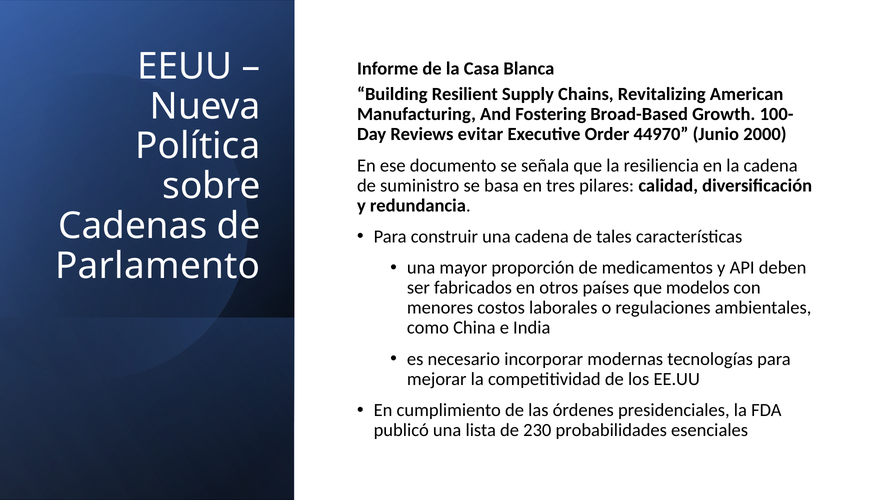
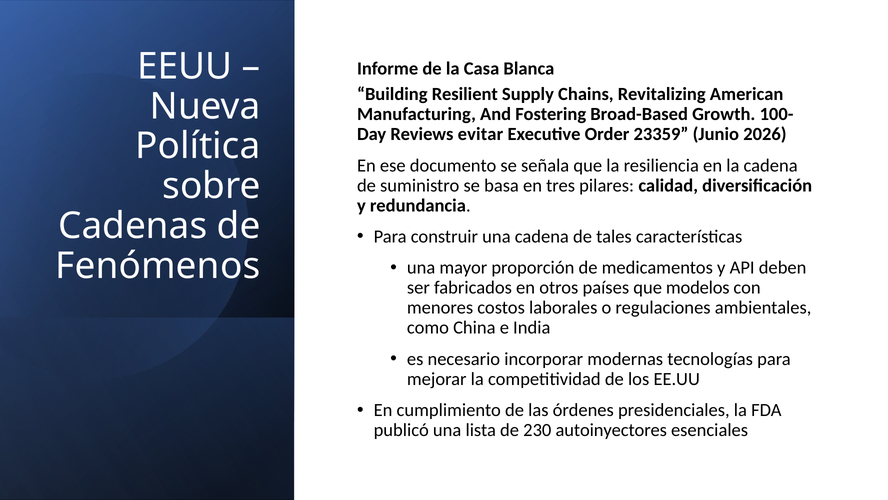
44970: 44970 -> 23359
2000: 2000 -> 2026
Parlamento: Parlamento -> Fenómenos
probabilidades: probabilidades -> autoinyectores
